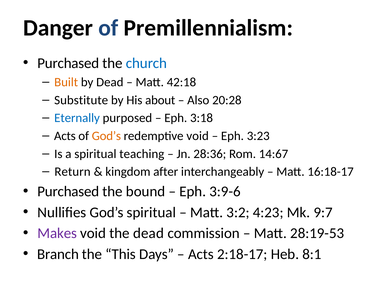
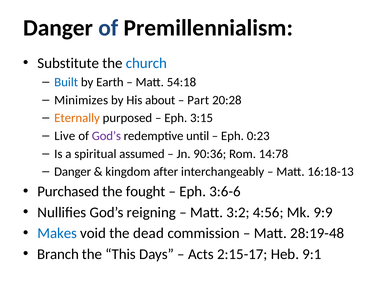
Purchased at (68, 63): Purchased -> Substitute
Built colour: orange -> blue
by Dead: Dead -> Earth
42:18: 42:18 -> 54:18
Substitute: Substitute -> Minimizes
Also: Also -> Part
Eternally colour: blue -> orange
3:18: 3:18 -> 3:15
Acts at (65, 136): Acts -> Live
God’s at (106, 136) colour: orange -> purple
redemptive void: void -> until
3:23: 3:23 -> 0:23
teaching: teaching -> assumed
28:36: 28:36 -> 90:36
14:67: 14:67 -> 14:78
Return at (73, 172): Return -> Danger
16:18-17: 16:18-17 -> 16:18-13
bound: bound -> fought
3:9-6: 3:9-6 -> 3:6-6
God’s spiritual: spiritual -> reigning
4:23: 4:23 -> 4:56
9:7: 9:7 -> 9:9
Makes colour: purple -> blue
28:19-53: 28:19-53 -> 28:19-48
2:18-17: 2:18-17 -> 2:15-17
8:1: 8:1 -> 9:1
